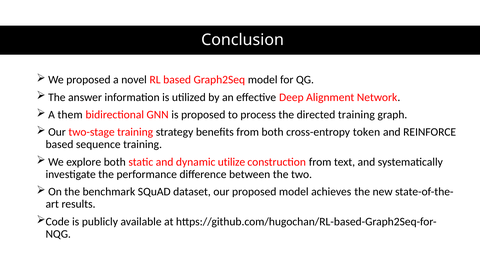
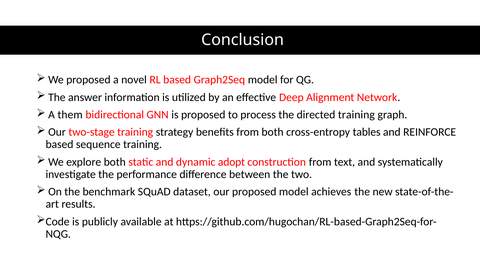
token: token -> tables
utilize: utilize -> adopt
